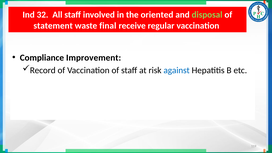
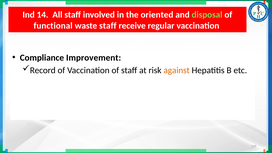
32: 32 -> 14
statement: statement -> functional
waste final: final -> staff
against colour: blue -> orange
